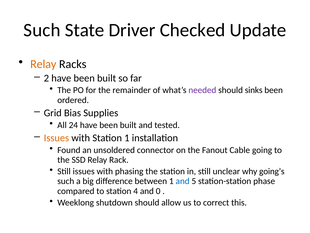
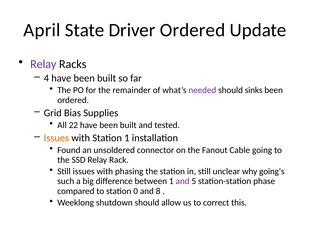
Such at (42, 30): Such -> April
Driver Checked: Checked -> Ordered
Relay at (43, 64) colour: orange -> purple
2: 2 -> 4
24: 24 -> 22
and at (183, 181) colour: blue -> purple
4: 4 -> 0
0: 0 -> 8
